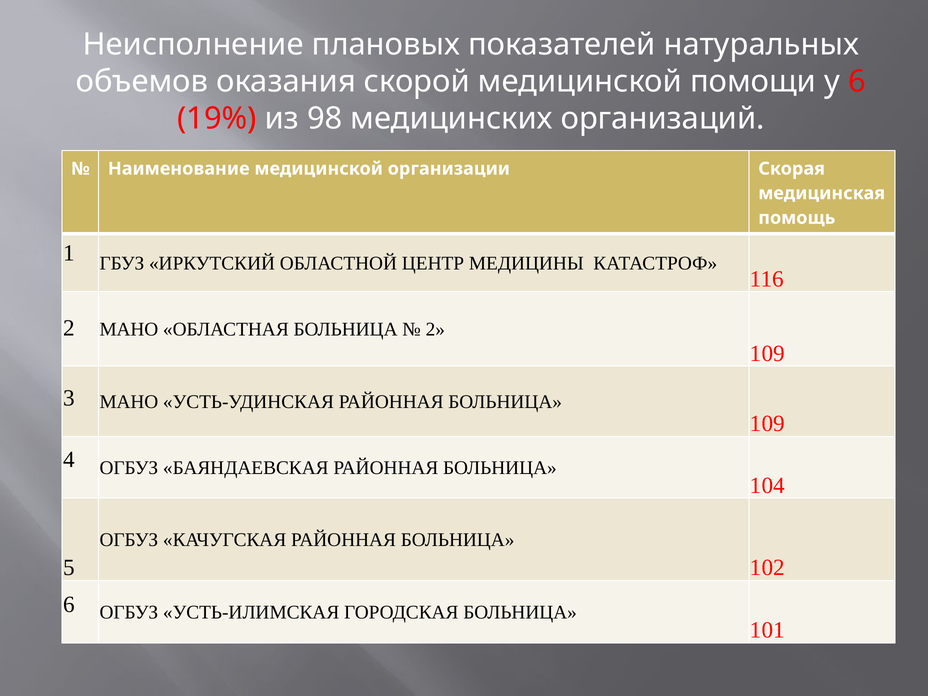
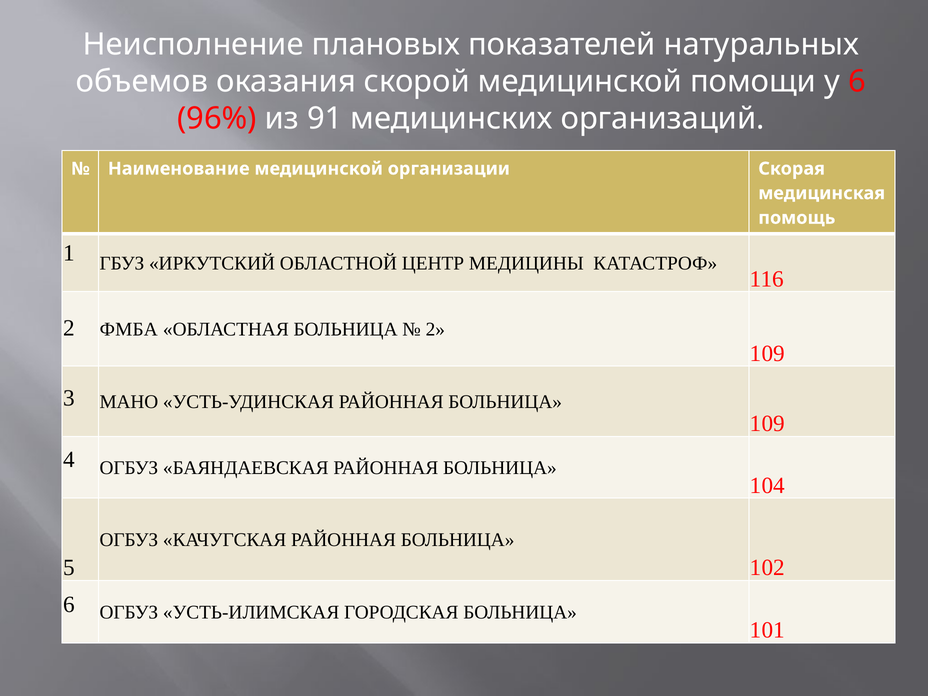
19%: 19% -> 96%
98: 98 -> 91
2 МАНО: МАНО -> ФМБА
